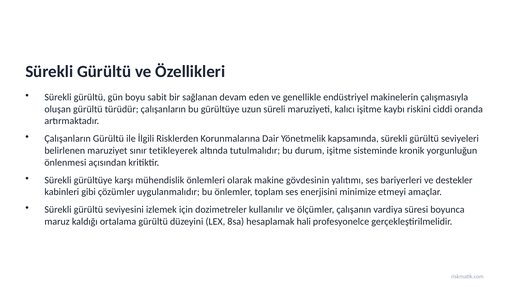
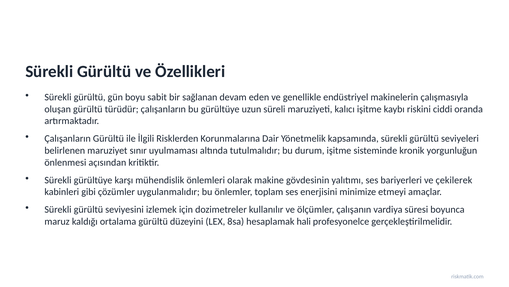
tetikleyerek: tetikleyerek -> uyulmaması
destekler: destekler -> çekilerek
